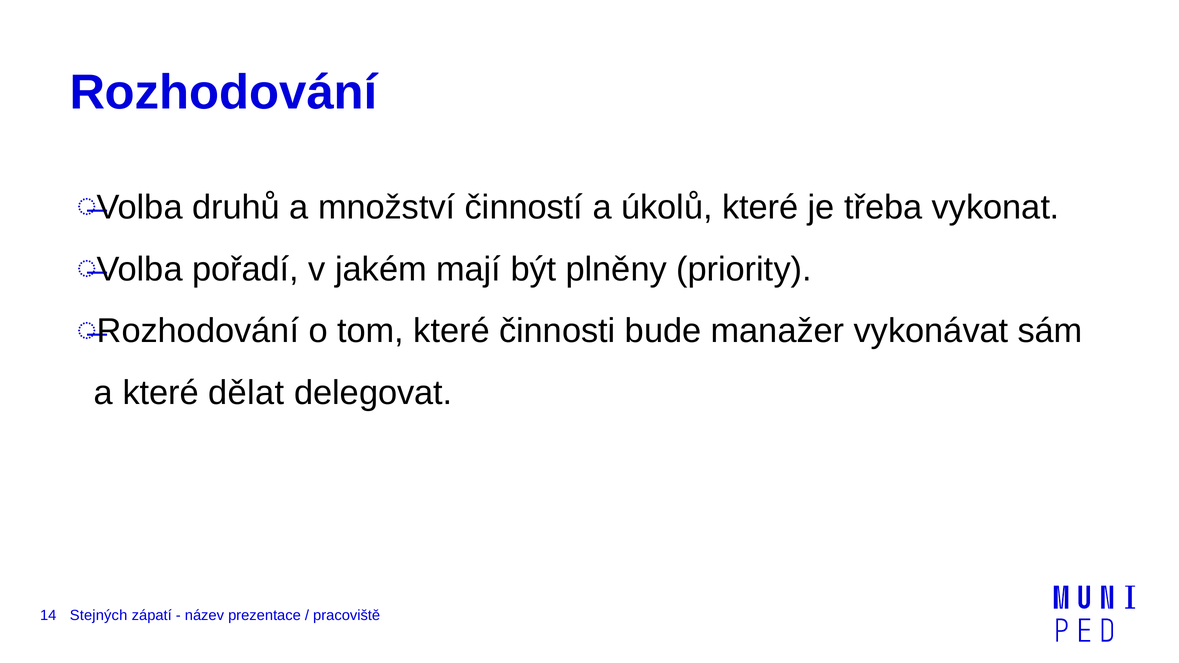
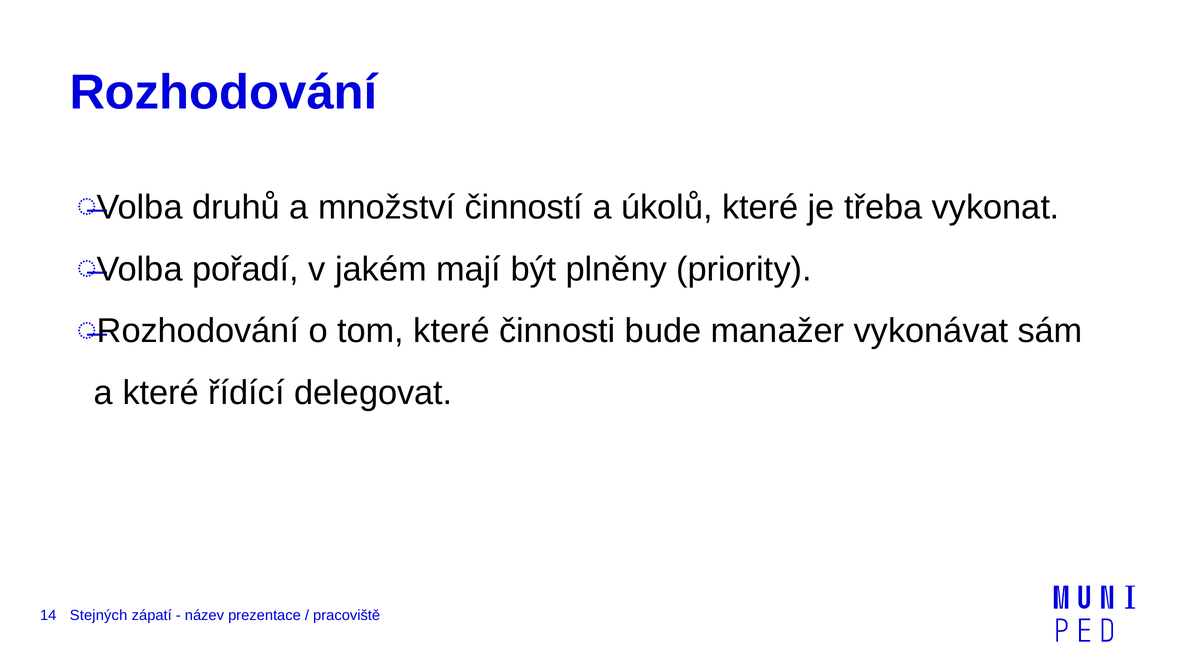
dělat: dělat -> řídící
